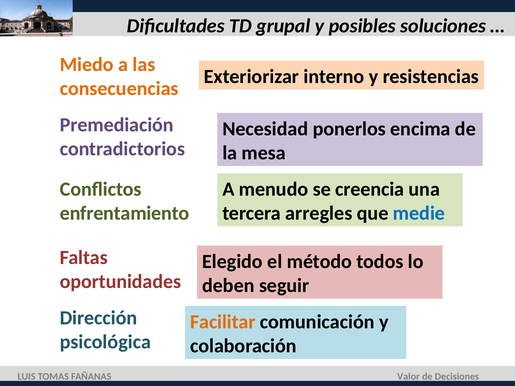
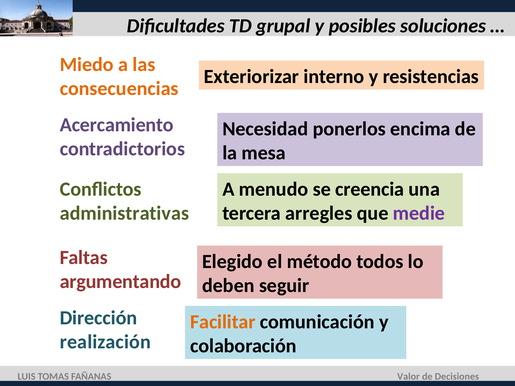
Premediación: Premediación -> Acercamiento
enfrentamiento: enfrentamiento -> administrativas
medie colour: blue -> purple
oportunidades: oportunidades -> argumentando
psicológica: psicológica -> realización
